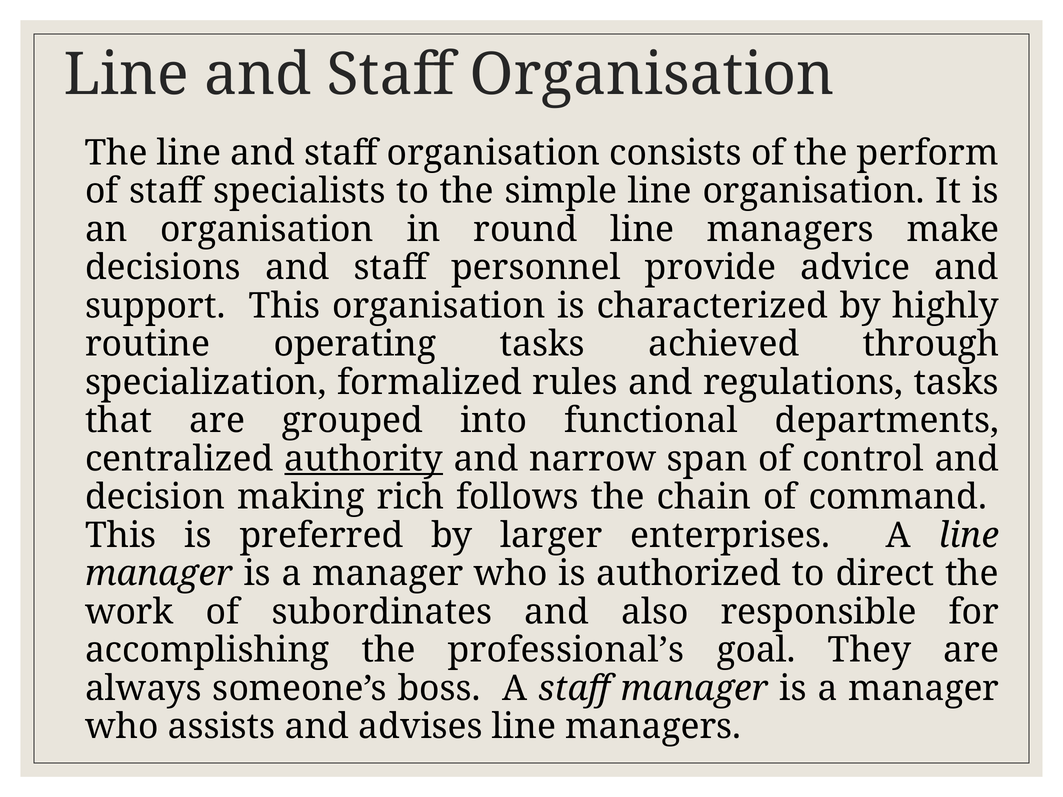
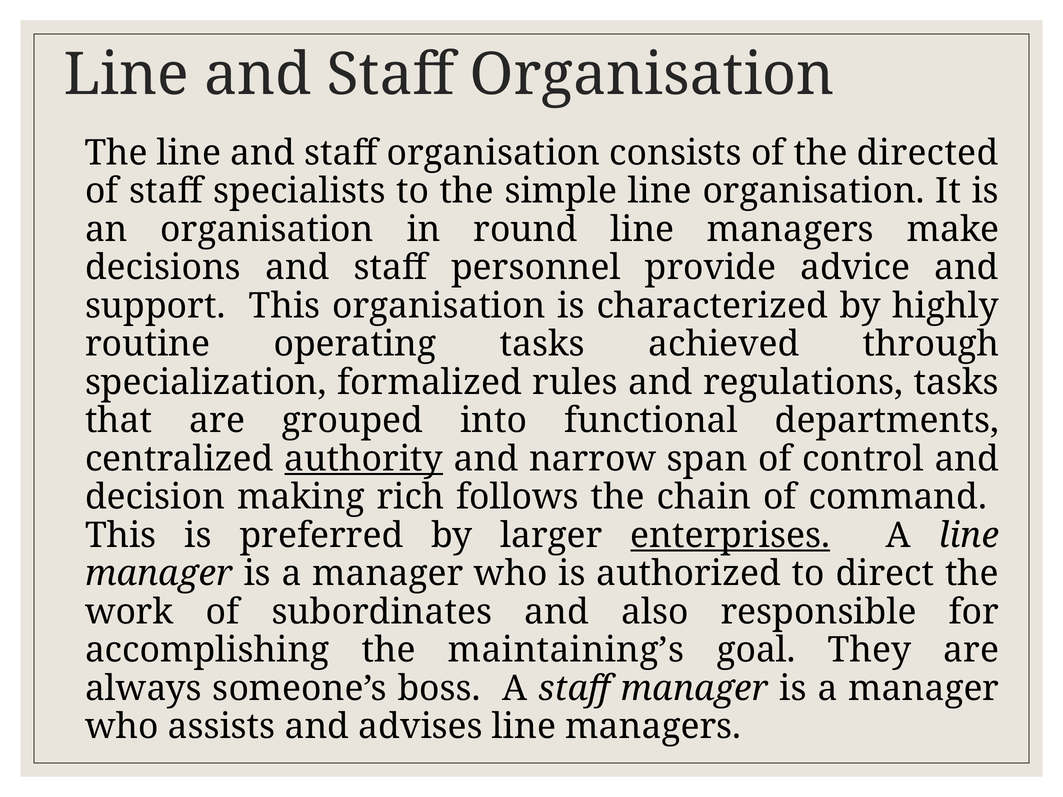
perform: perform -> directed
enterprises underline: none -> present
professional’s: professional’s -> maintaining’s
